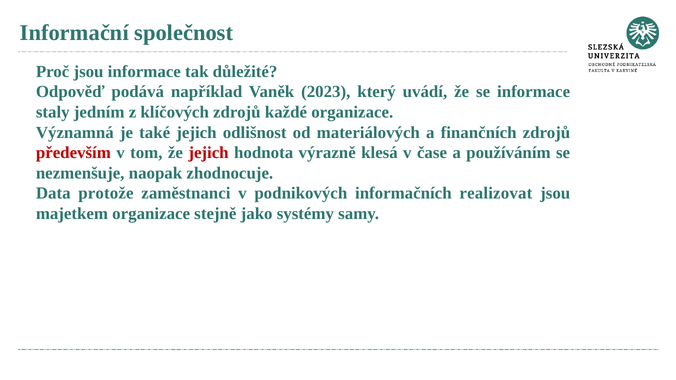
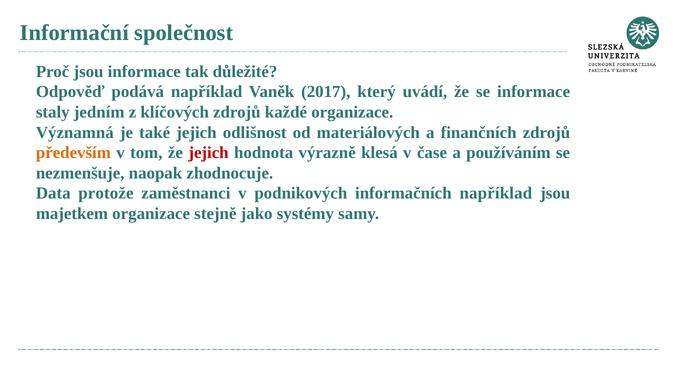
2023: 2023 -> 2017
především colour: red -> orange
informačních realizovat: realizovat -> například
